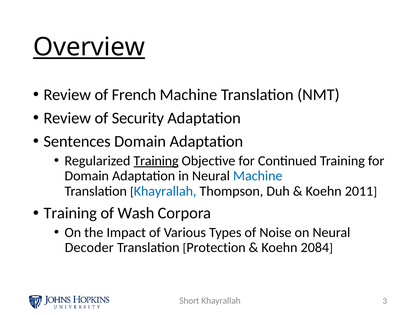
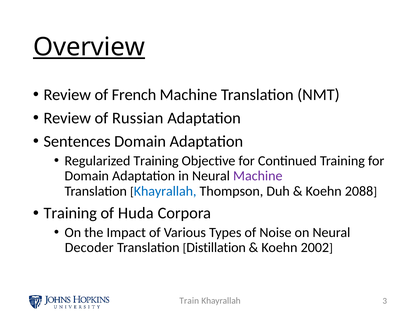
Security: Security -> Russian
Training at (156, 161) underline: present -> none
Machine at (258, 176) colour: blue -> purple
2011: 2011 -> 2088
Wash: Wash -> Huda
Protection: Protection -> Distillation
2084: 2084 -> 2002
Short: Short -> Train
